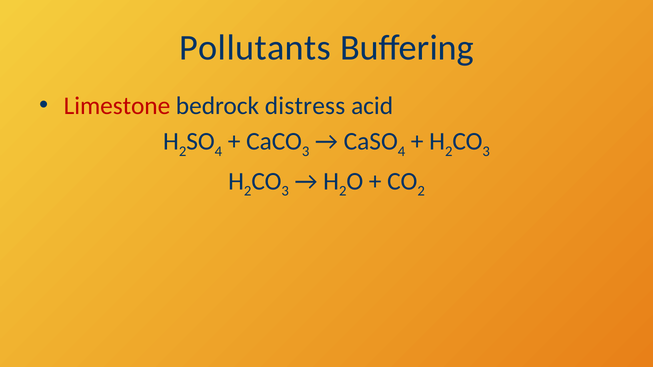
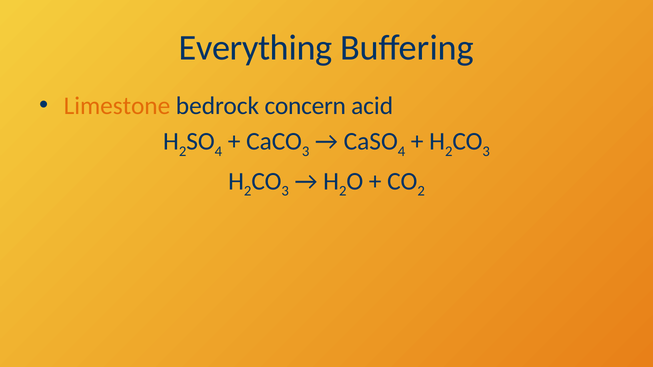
Pollutants: Pollutants -> Everything
Limestone colour: red -> orange
distress: distress -> concern
